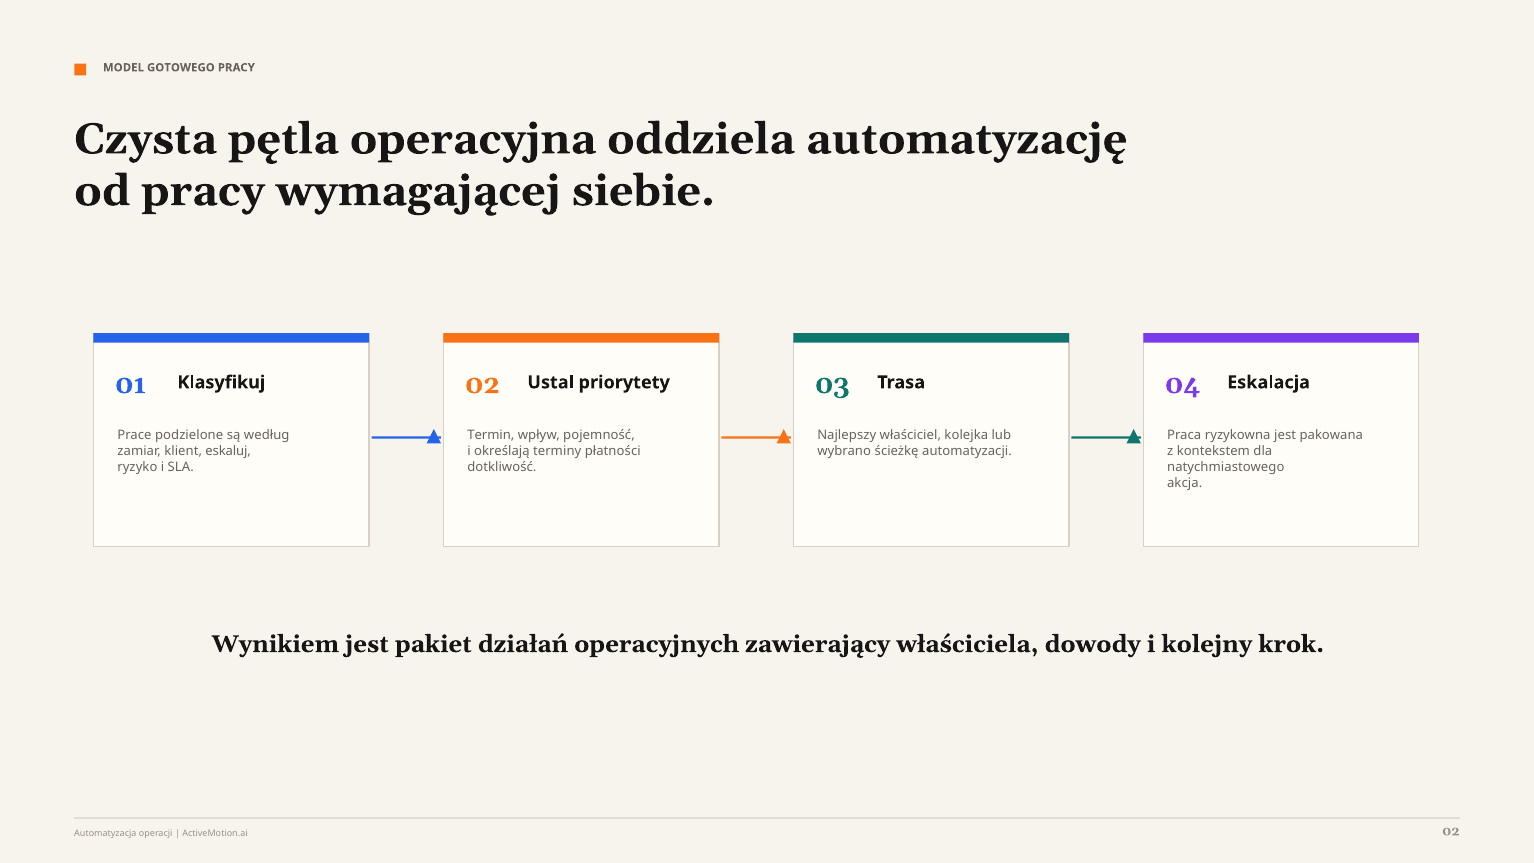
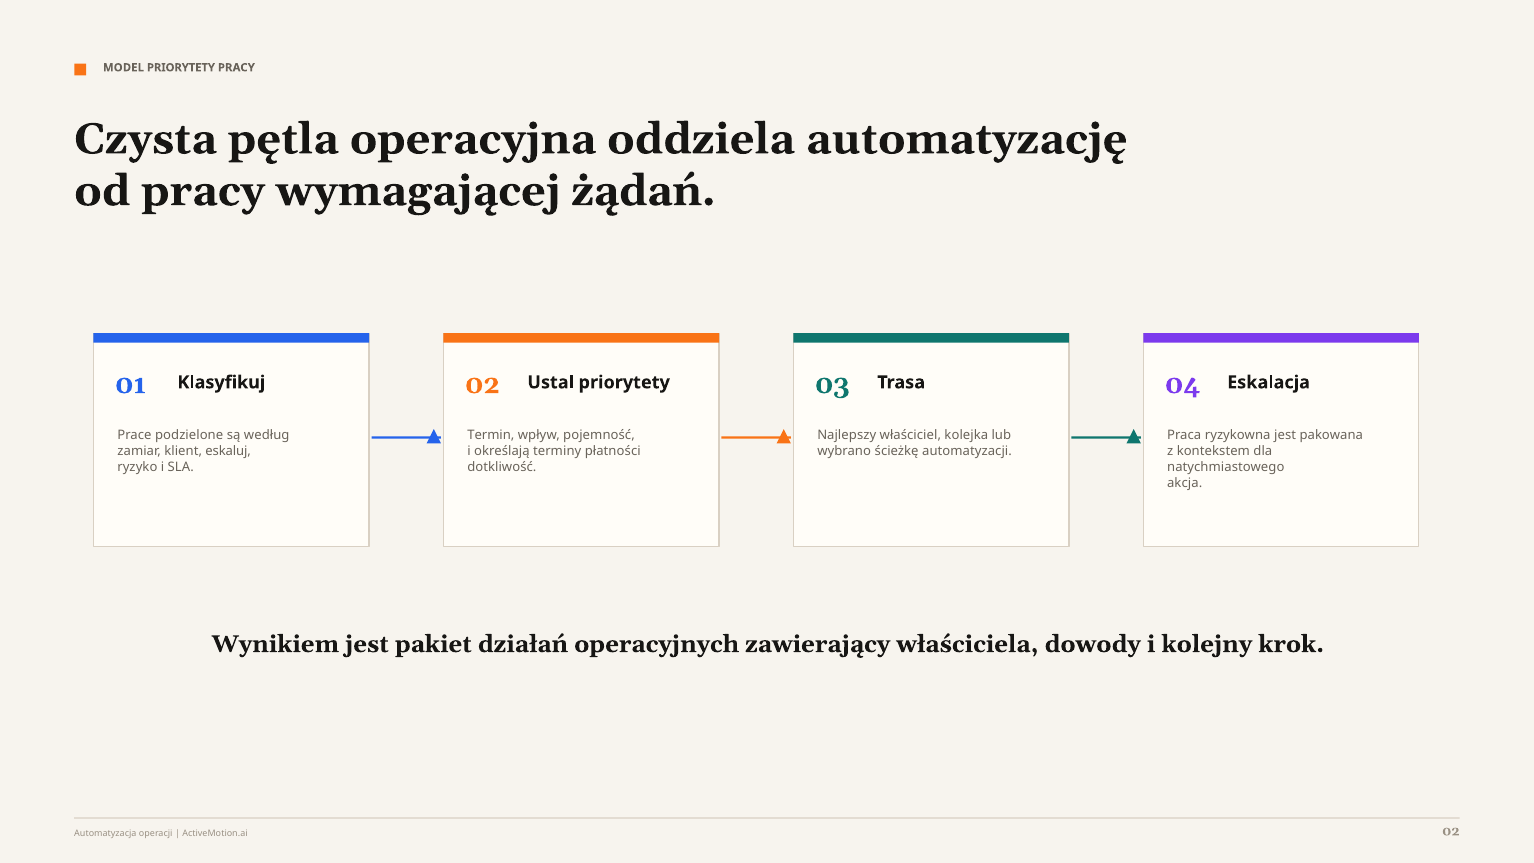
MODEL GOTOWEGO: GOTOWEGO -> PRIORYTETY
siebie: siebie -> żądań
